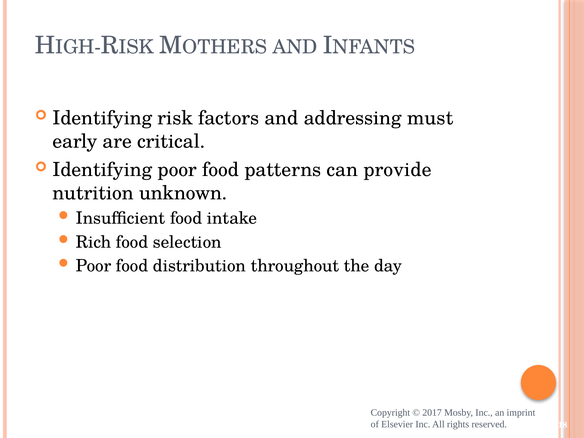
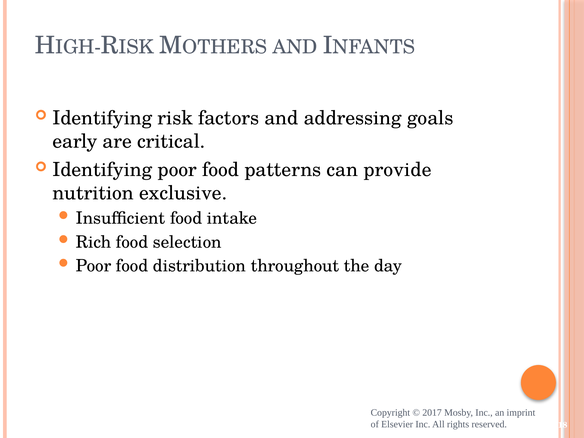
must: must -> goals
unknown: unknown -> exclusive
